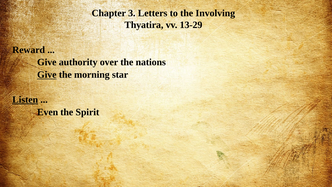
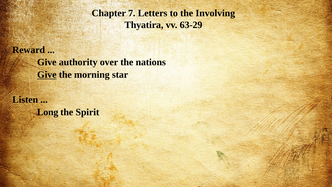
3: 3 -> 7
13-29: 13-29 -> 63-29
Listen underline: present -> none
Even: Even -> Long
